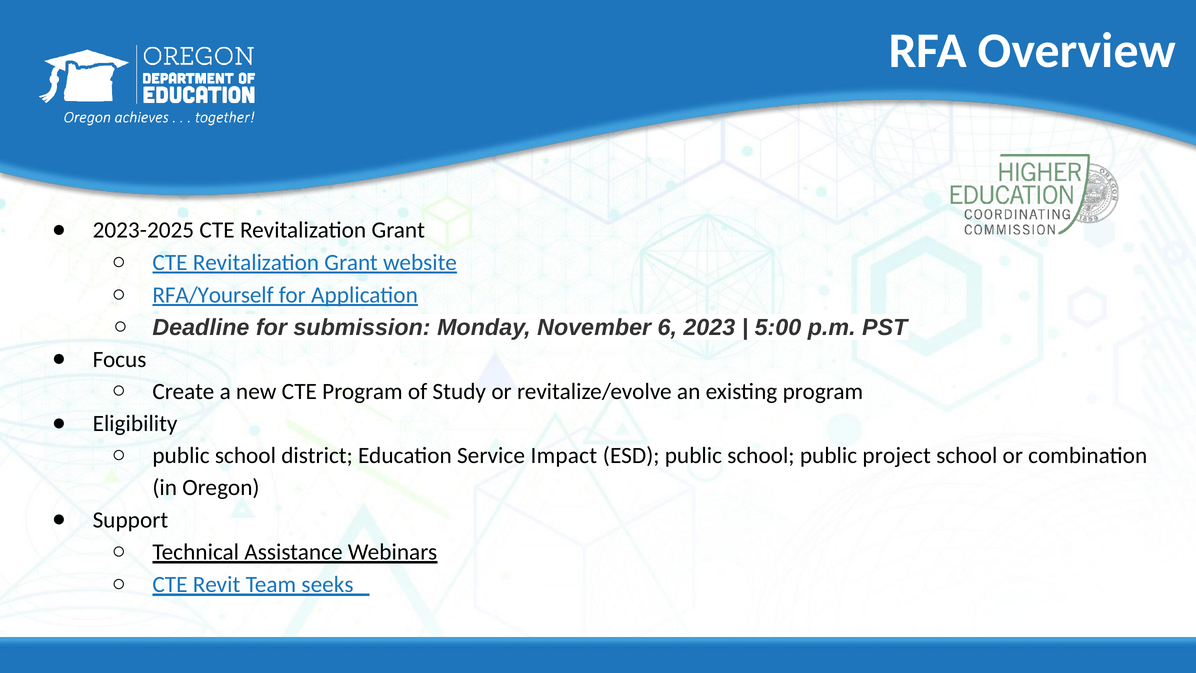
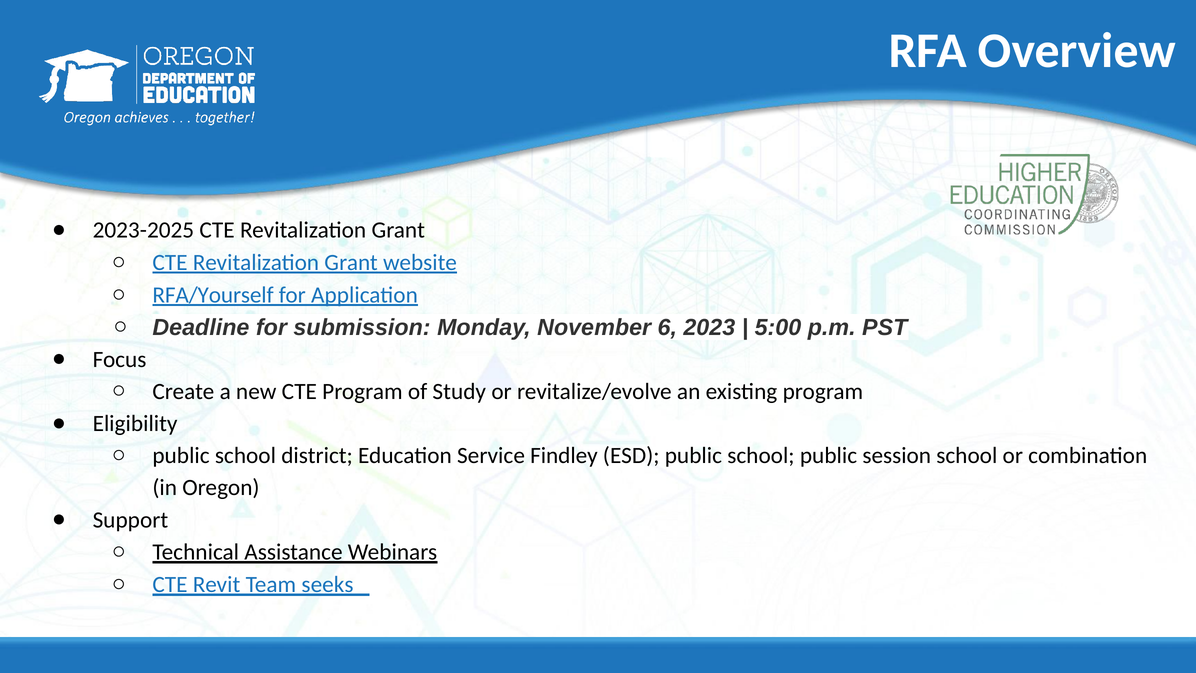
Impact: Impact -> Findley
project: project -> session
